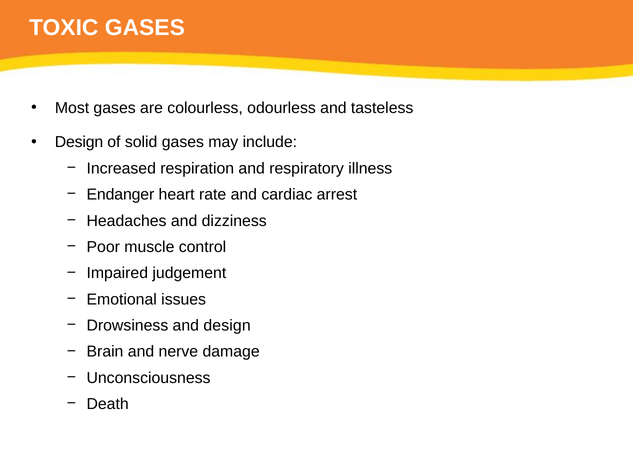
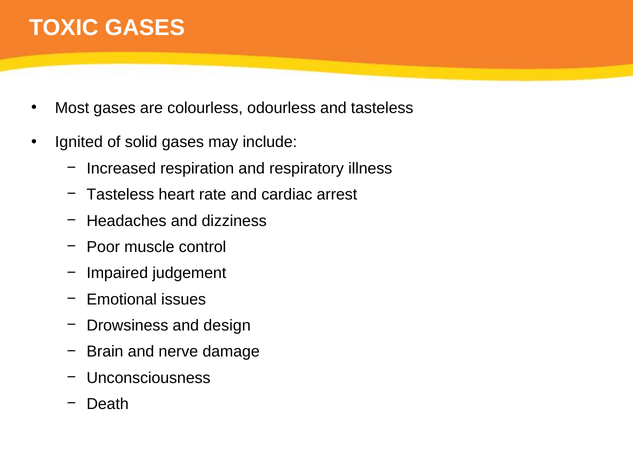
Design at (79, 142): Design -> Ignited
Endanger at (120, 194): Endanger -> Tasteless
